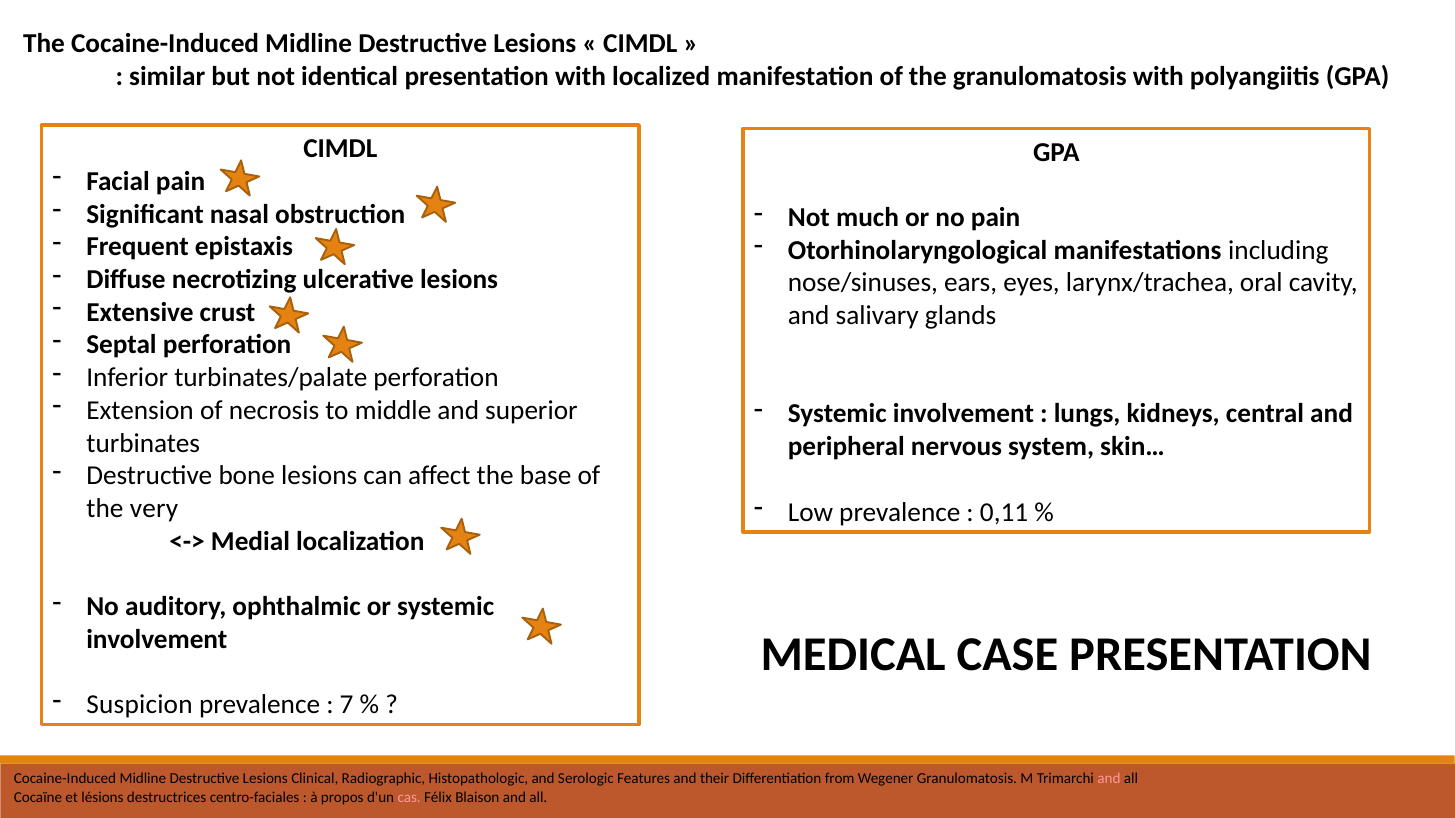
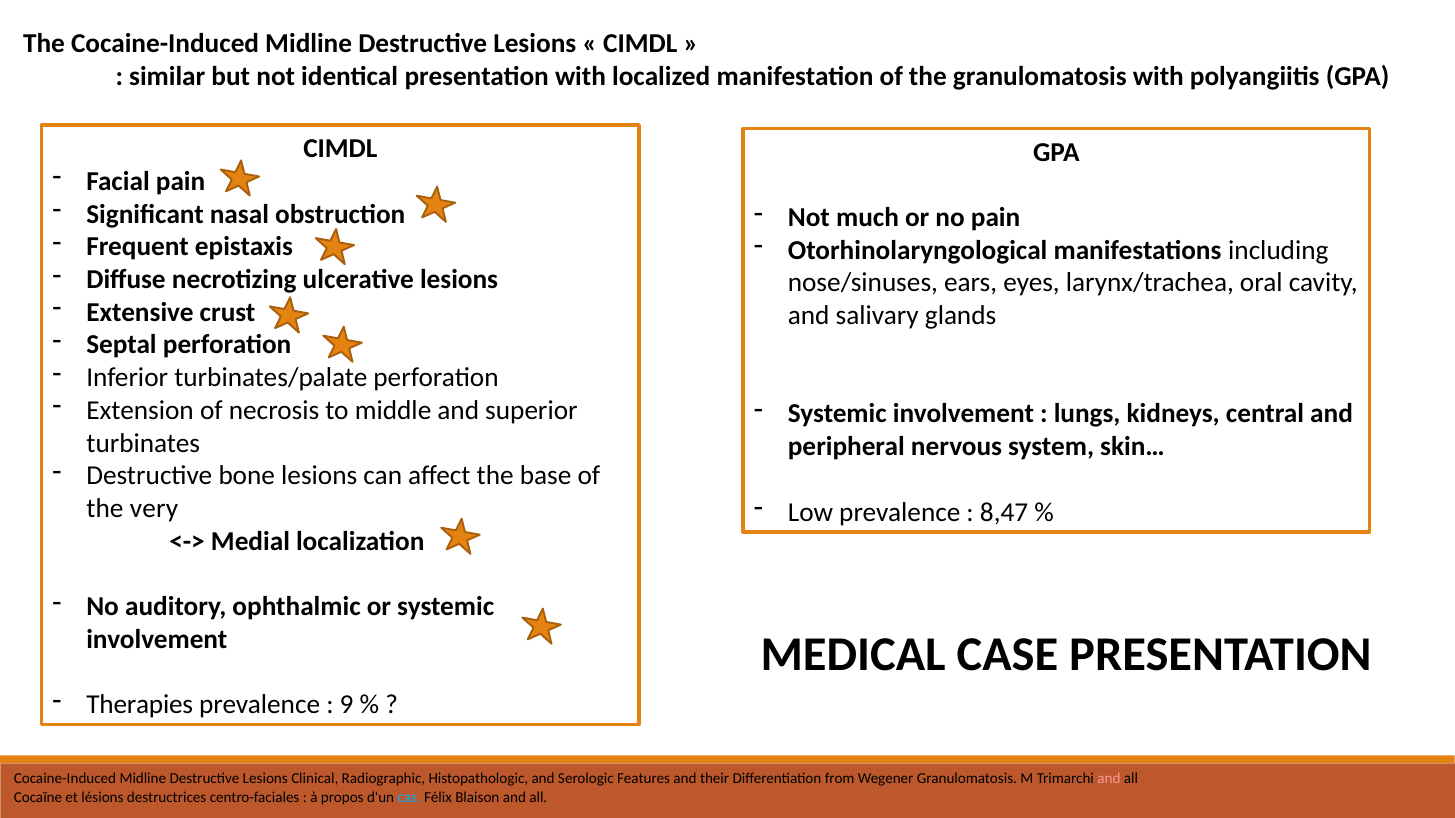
0,11: 0,11 -> 8,47
Suspicion: Suspicion -> Therapies
7: 7 -> 9
cas colour: pink -> light blue
